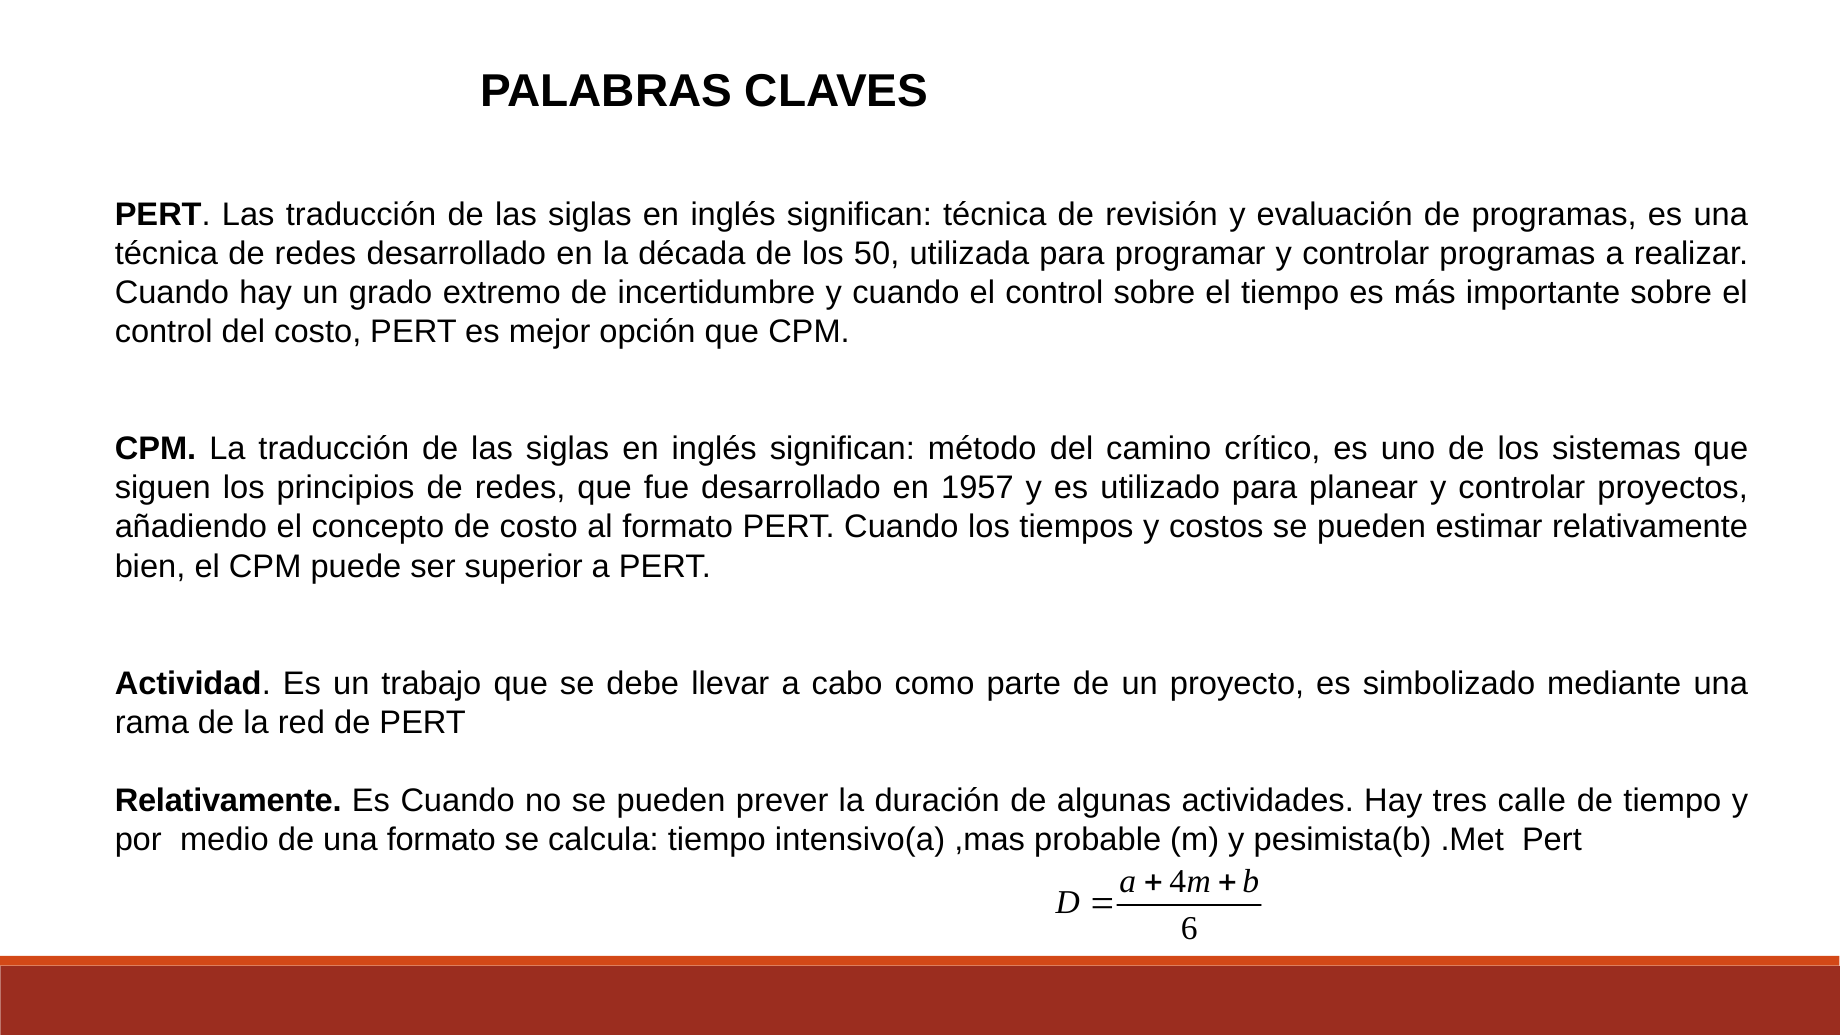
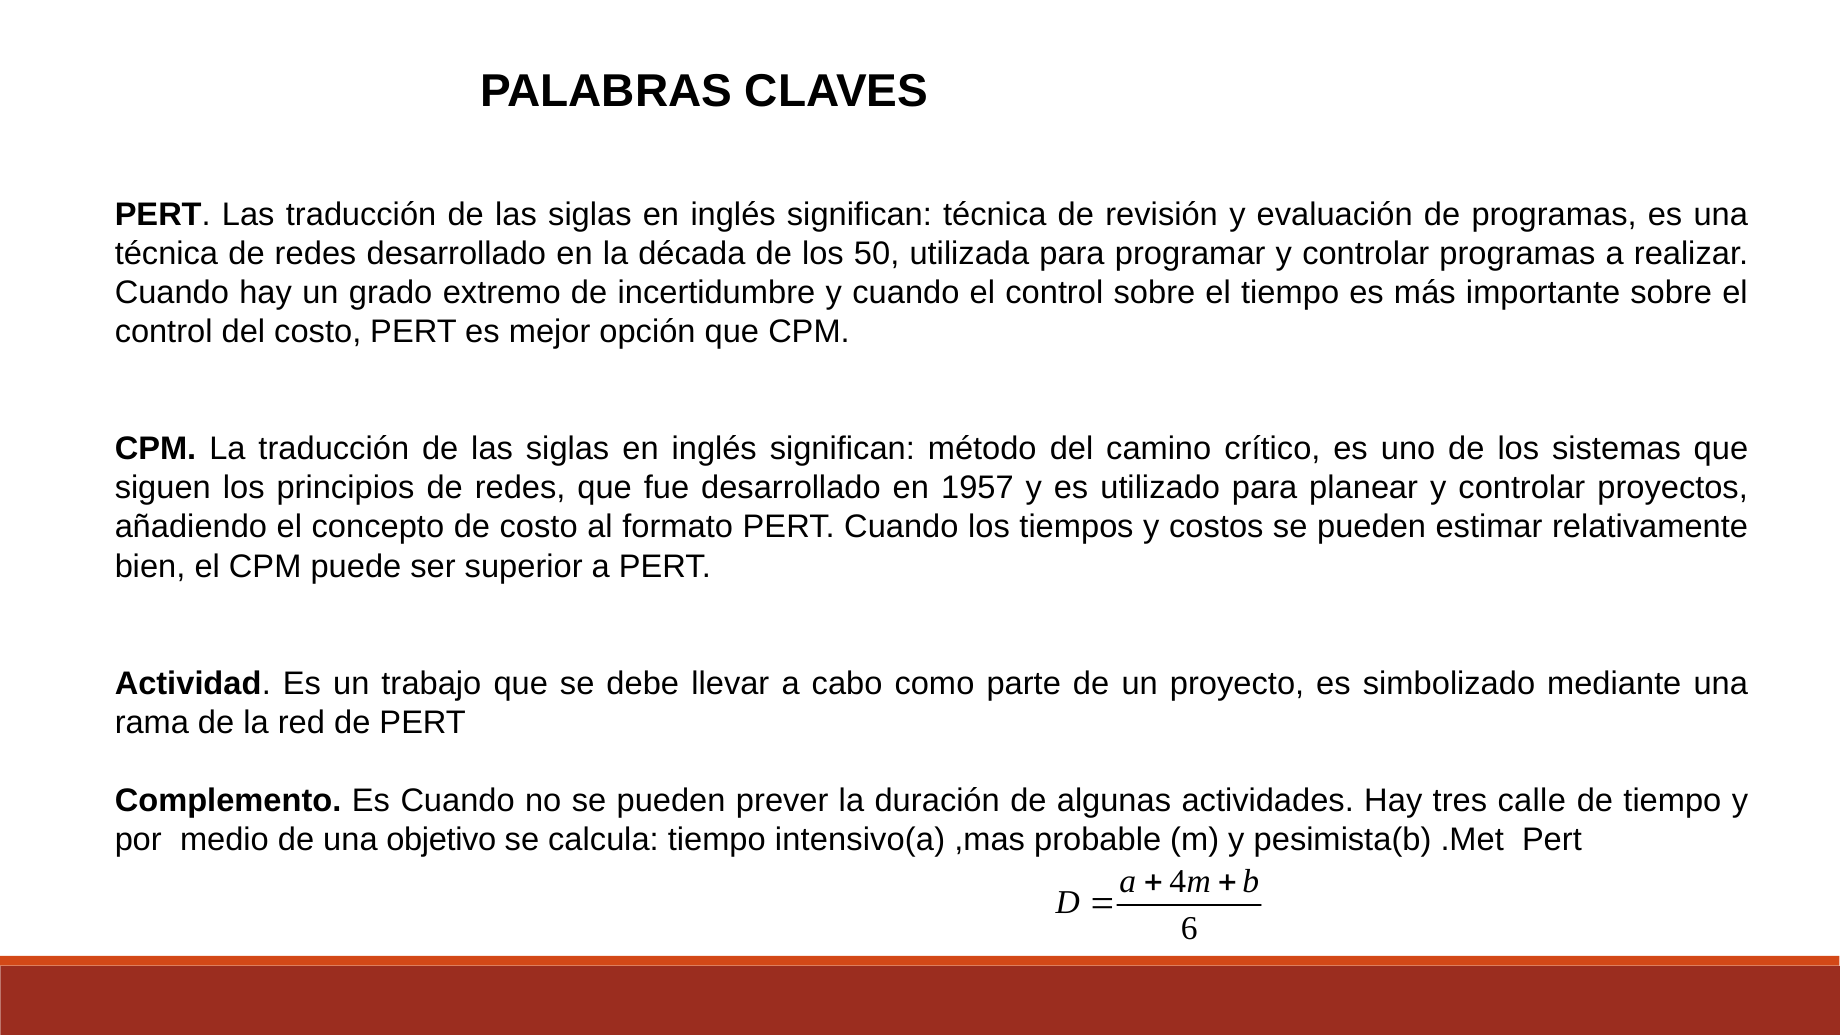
Relativamente at (228, 801): Relativamente -> Complemento
una formato: formato -> objetivo
